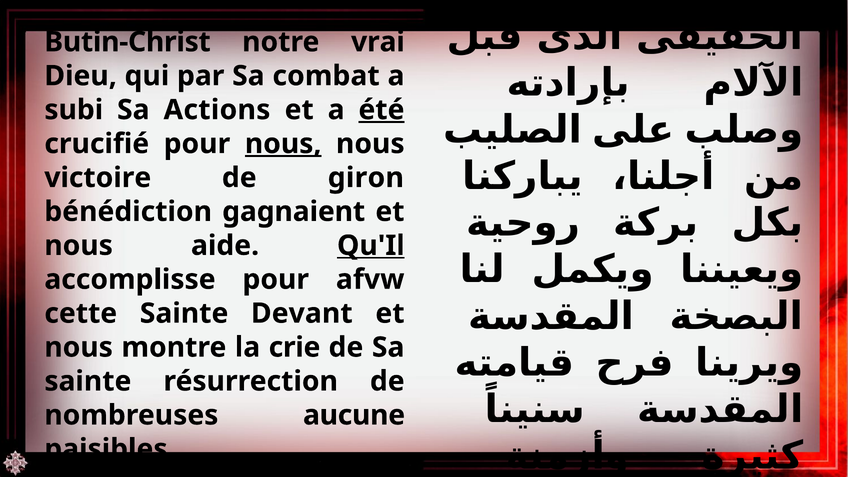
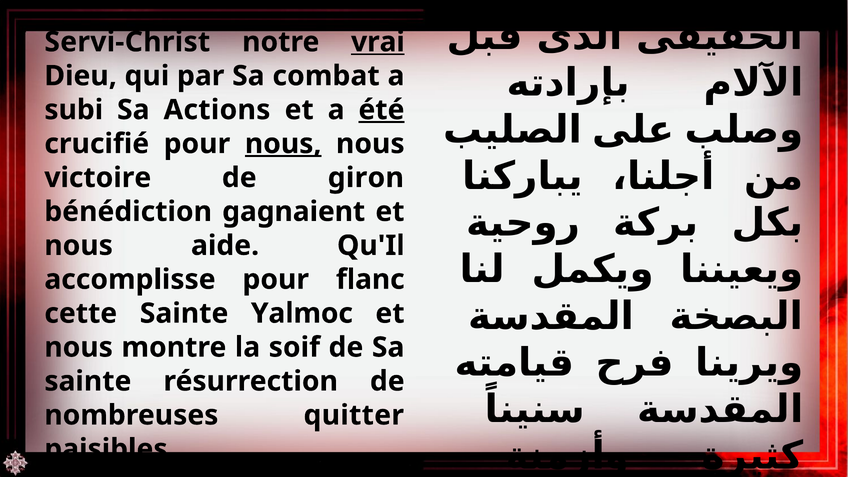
Butin-Christ: Butin-Christ -> Servi-Christ
vrai underline: none -> present
Qu'Il underline: present -> none
afvw: afvw -> flanc
Devant: Devant -> Yalmoc
crie: crie -> soif
aucune: aucune -> quitter
